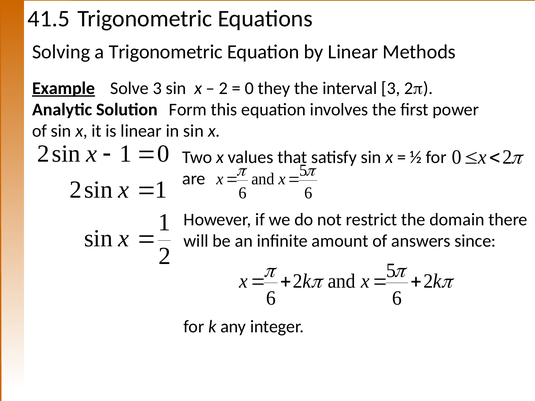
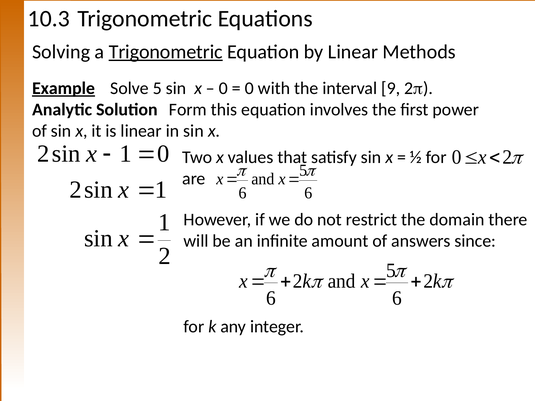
41.5: 41.5 -> 10.3
Trigonometric at (166, 52) underline: none -> present
Solve 3: 3 -> 5
2 at (223, 88): 2 -> 0
they: they -> with
interval 3: 3 -> 9
